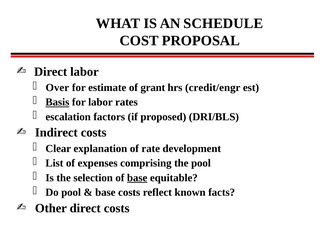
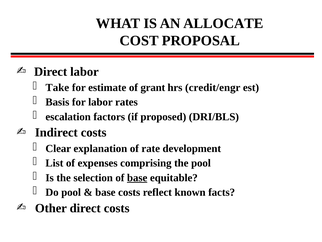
SCHEDULE: SCHEDULE -> ALLOCATE
Over: Over -> Take
Basis underline: present -> none
